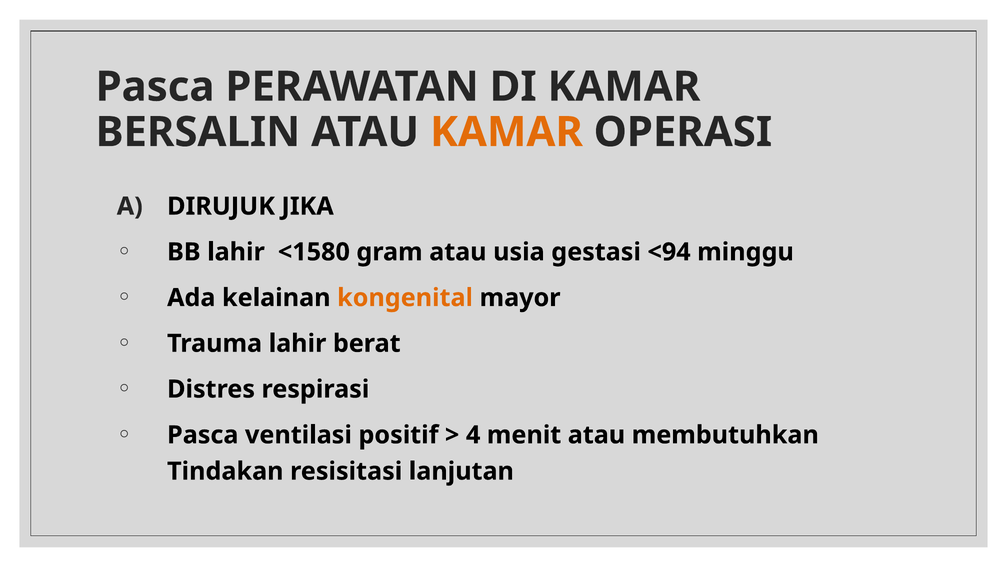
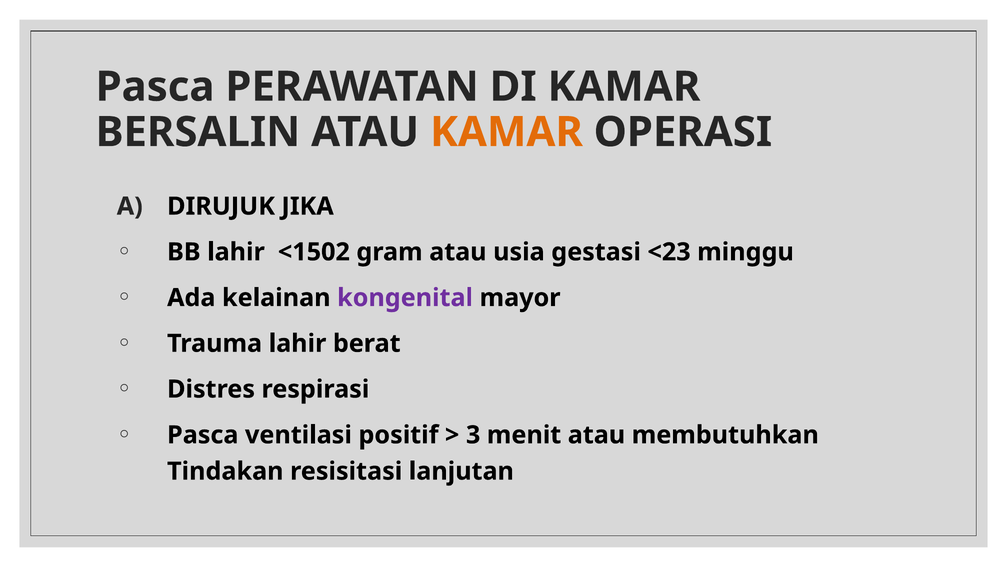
<1580: <1580 -> <1502
<94: <94 -> <23
kongenital colour: orange -> purple
4: 4 -> 3
